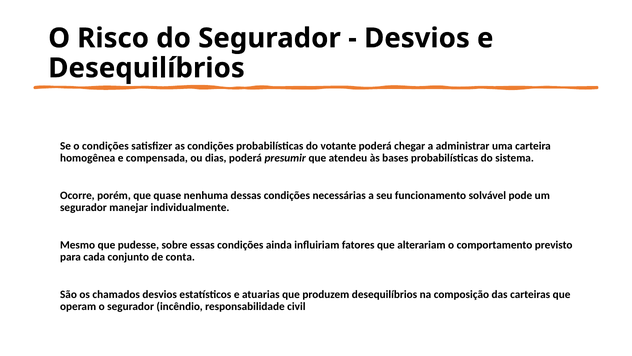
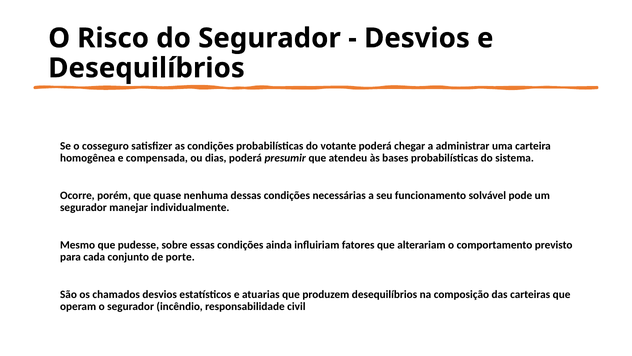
o condições: condições -> cosseguro
conta: conta -> porte
